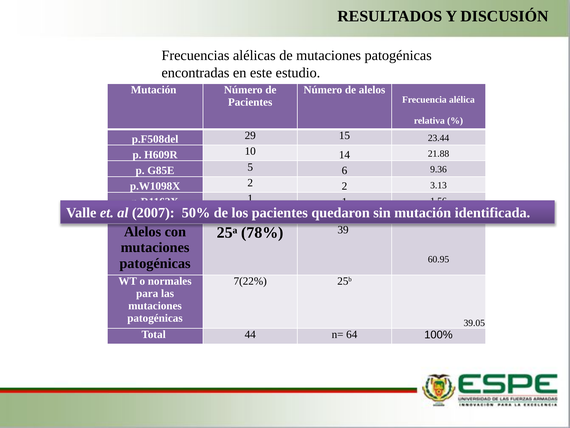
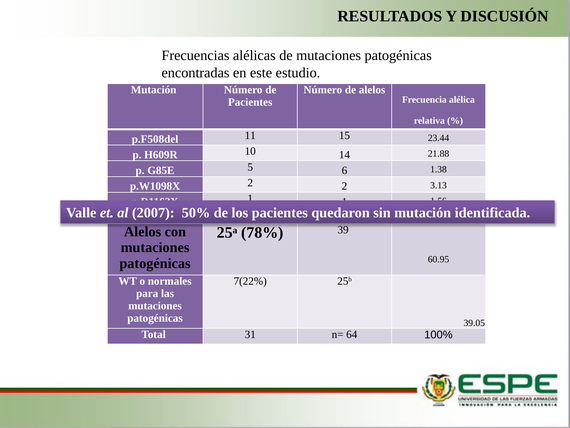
29: 29 -> 11
9.36: 9.36 -> 1.38
44: 44 -> 31
